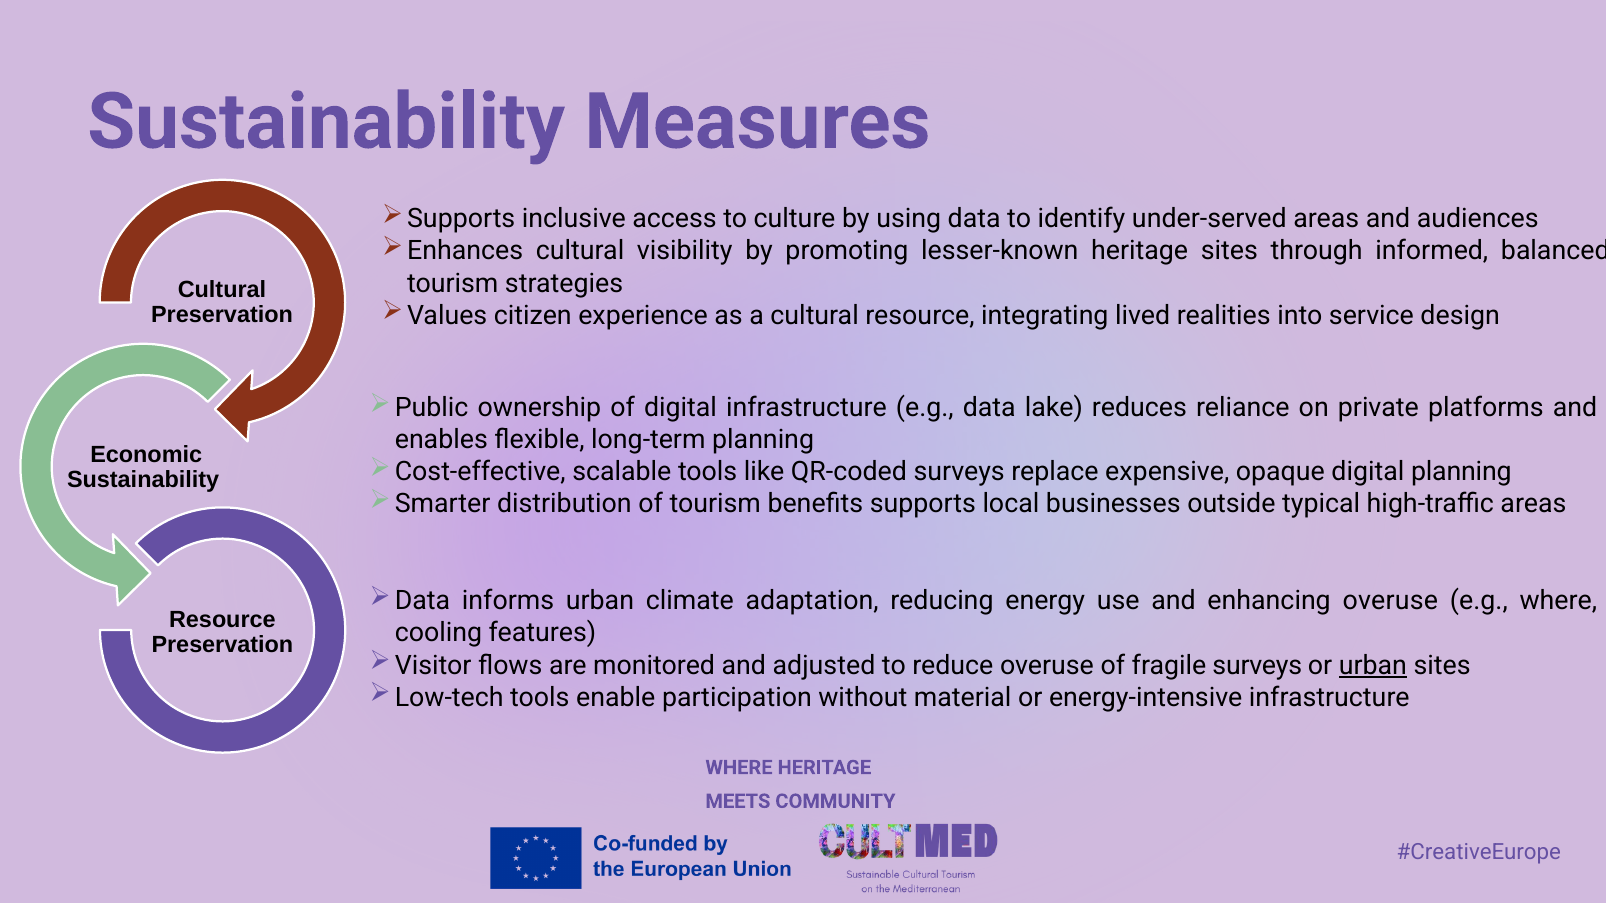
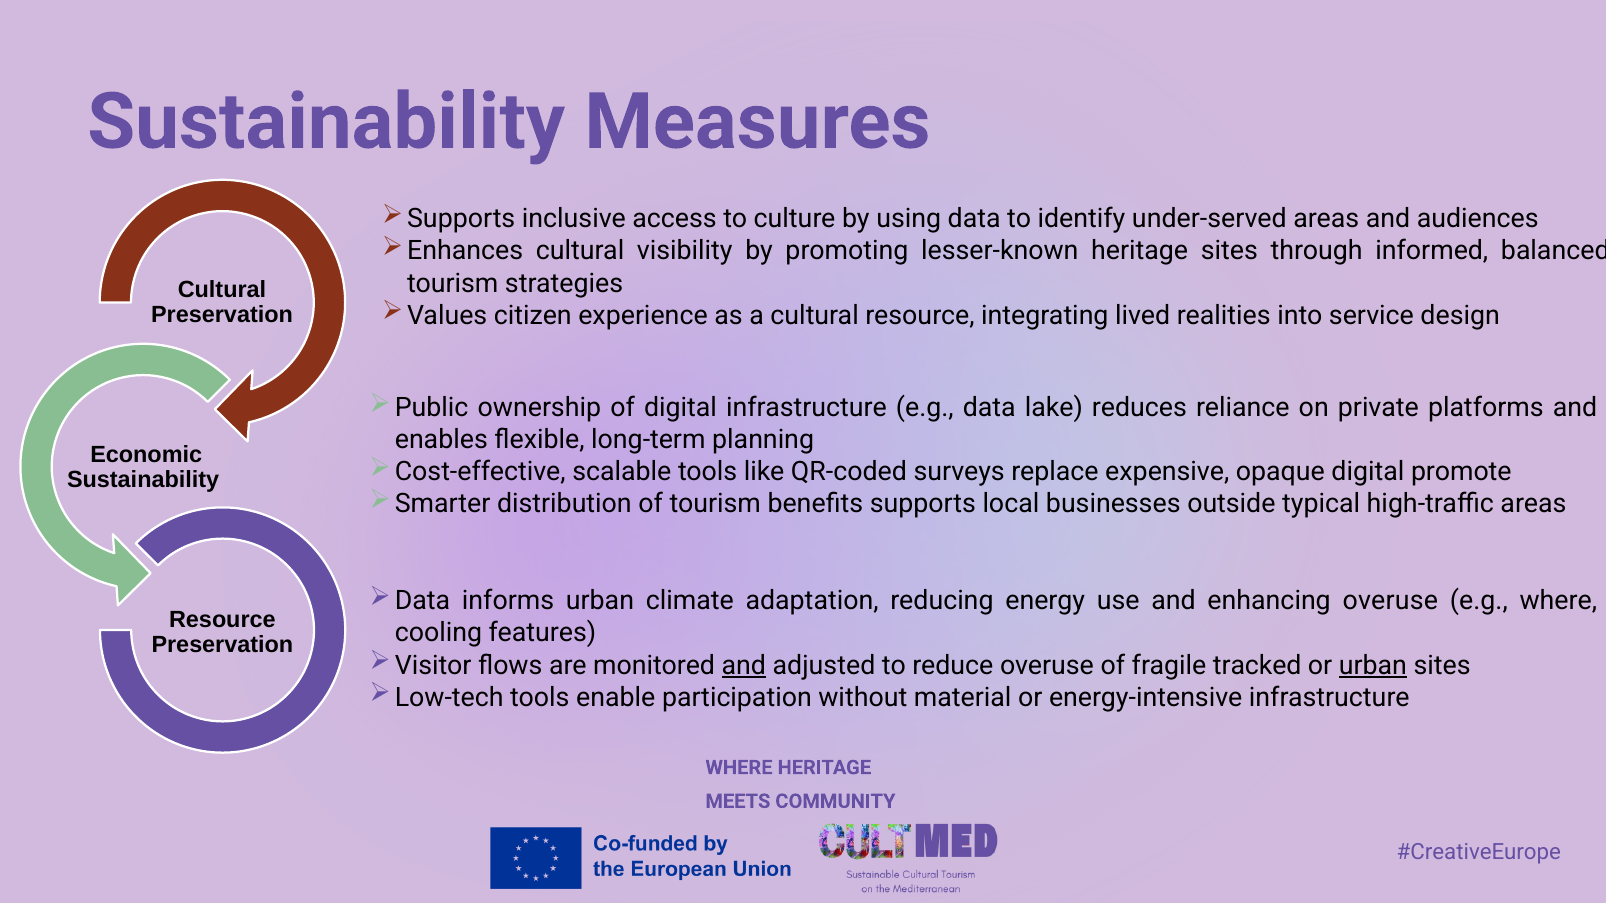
digital planning: planning -> promote
and at (744, 665) underline: none -> present
fragile surveys: surveys -> tracked
